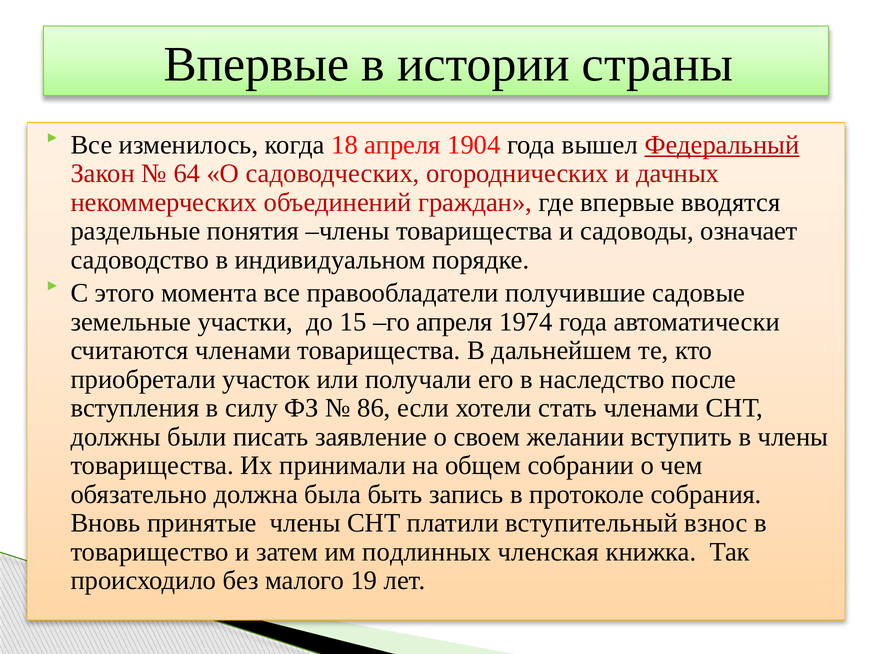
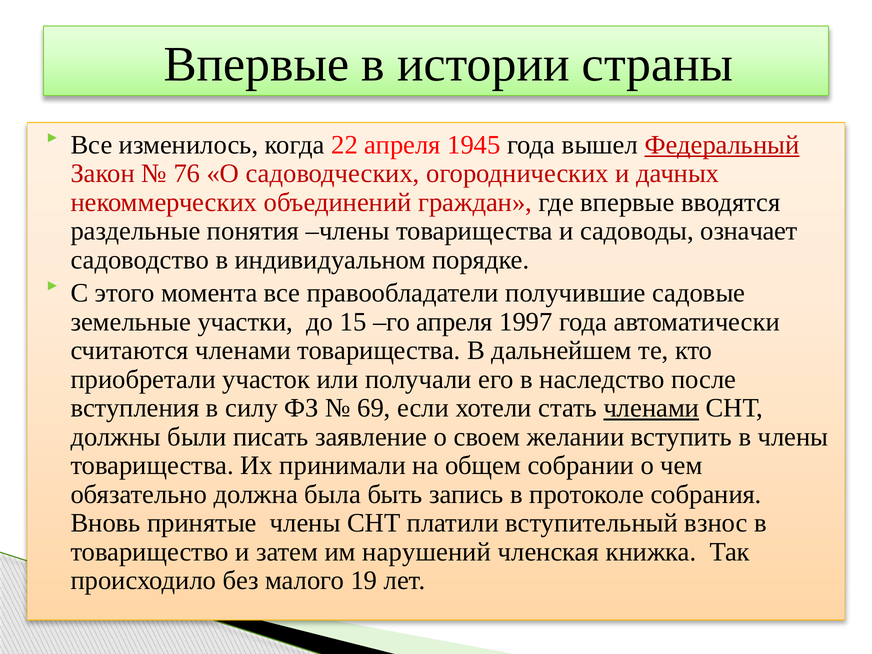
18: 18 -> 22
1904: 1904 -> 1945
64: 64 -> 76
1974: 1974 -> 1997
86: 86 -> 69
членами at (651, 408) underline: none -> present
подлинных: подлинных -> нарушений
